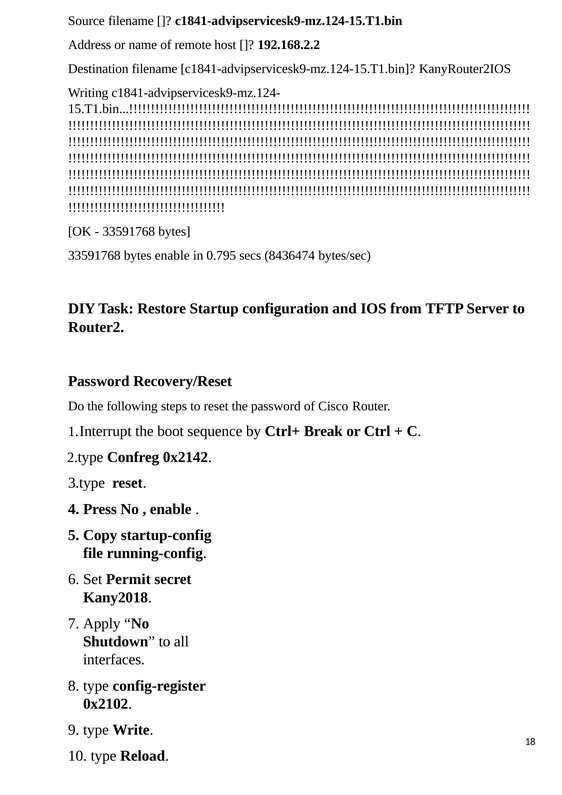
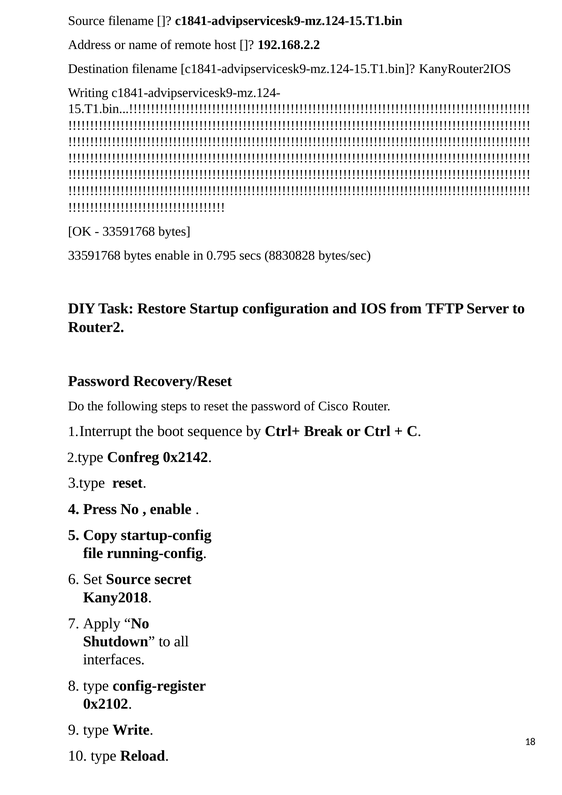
8436474: 8436474 -> 8830828
Permit at (128, 580): Permit -> Source
